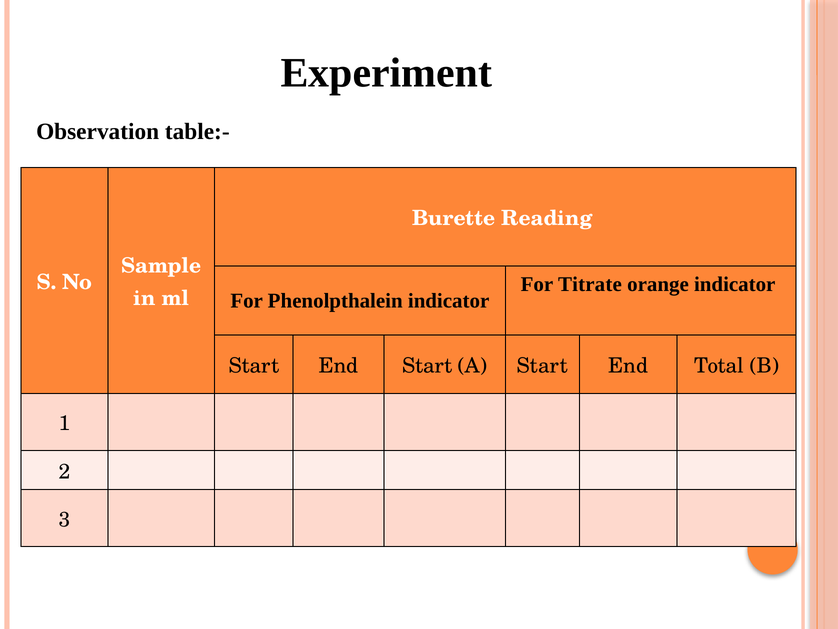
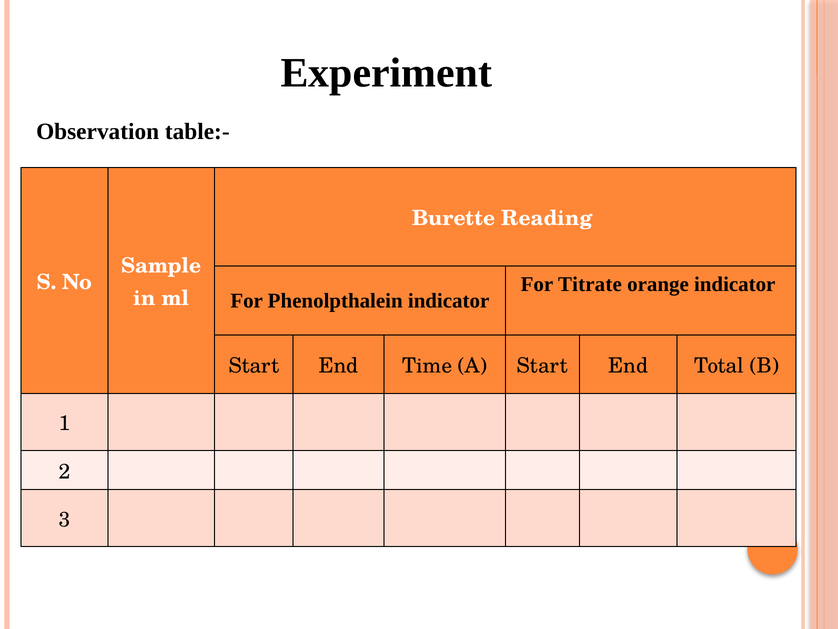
End Start: Start -> Time
